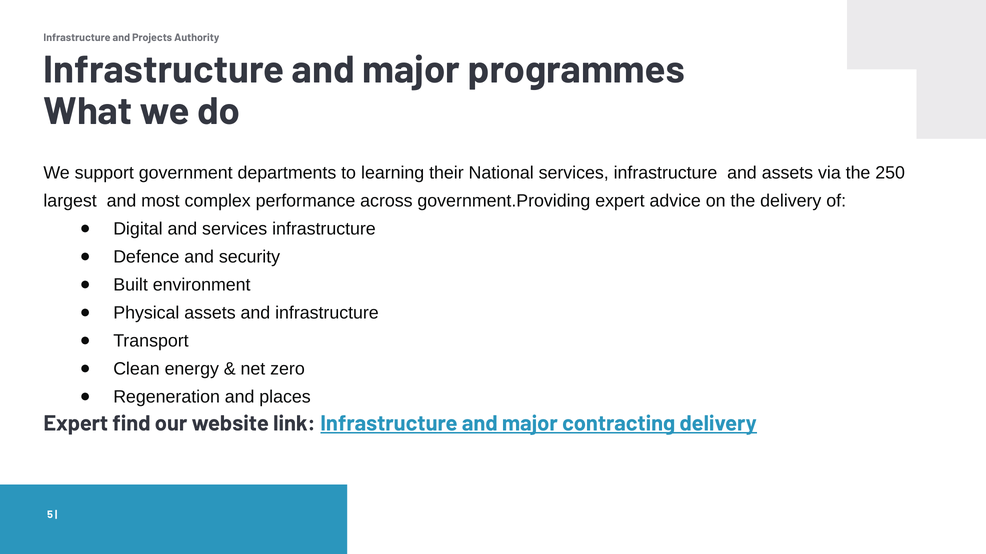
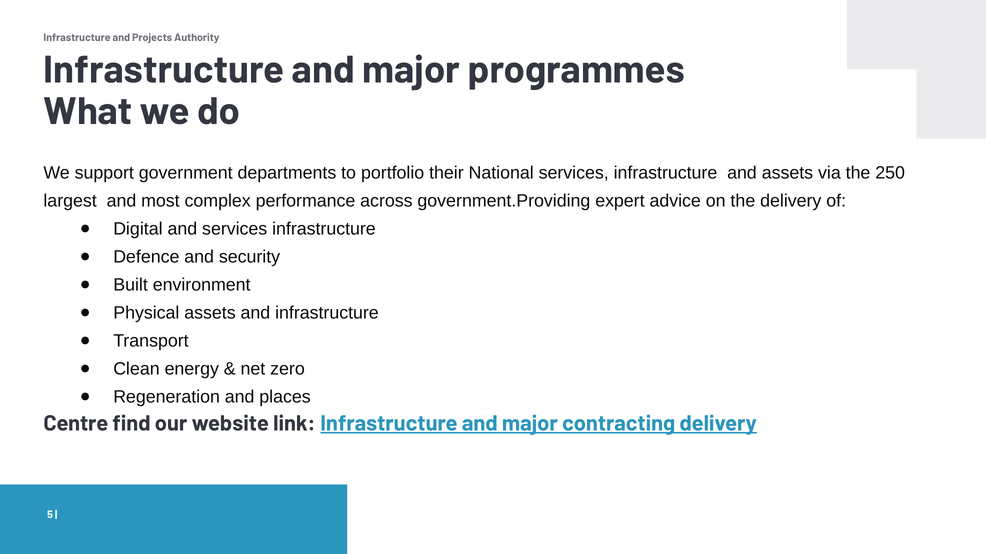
learning: learning -> portfolio
Expert at (76, 424): Expert -> Centre
